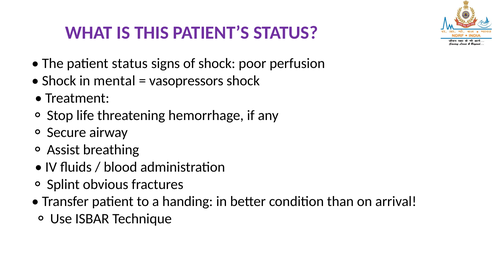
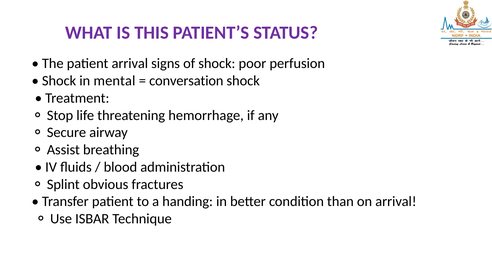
patient status: status -> arrival
vasopressors: vasopressors -> conversation
